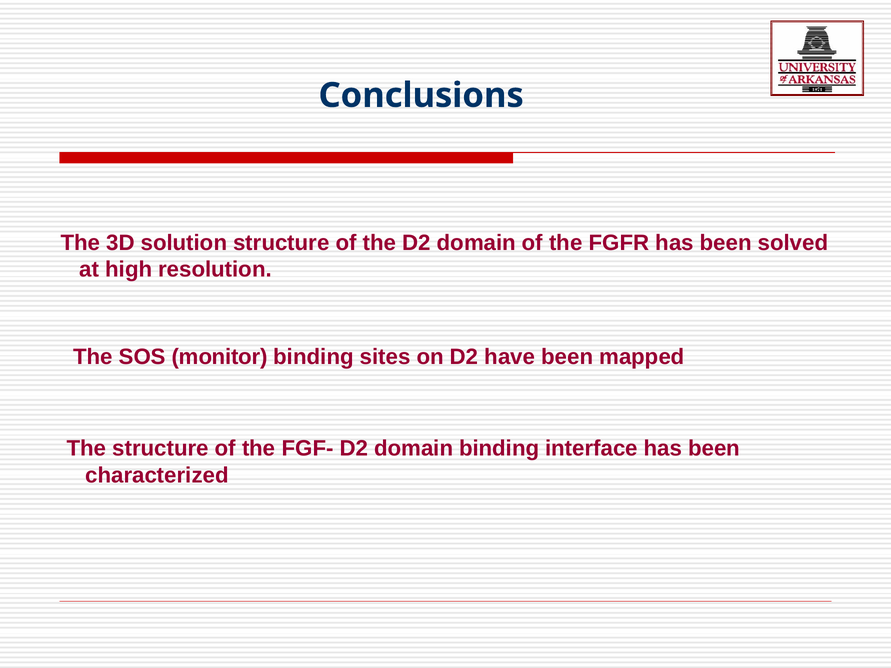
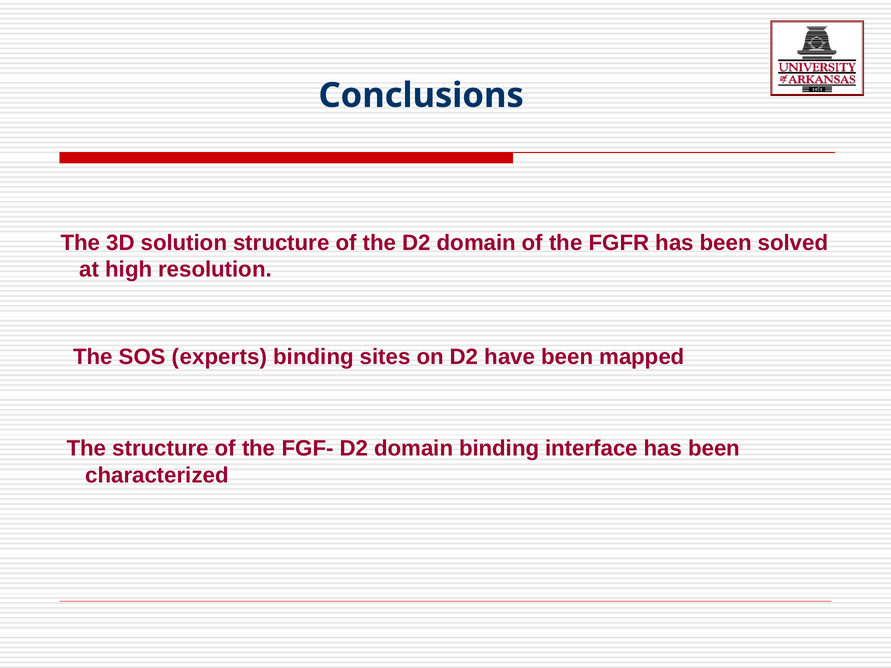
monitor: monitor -> experts
